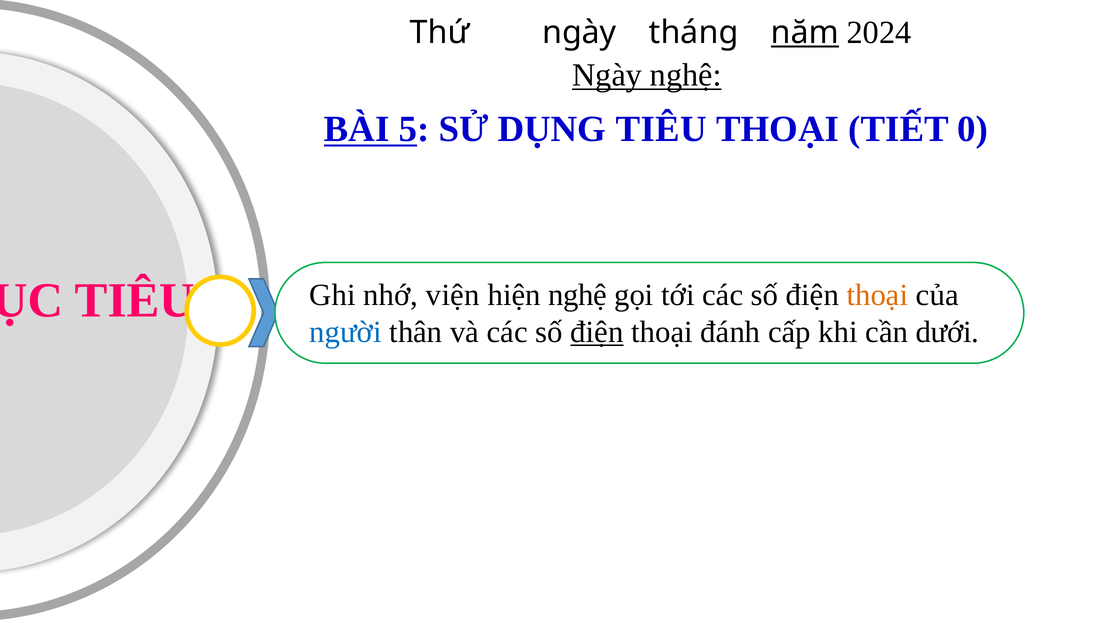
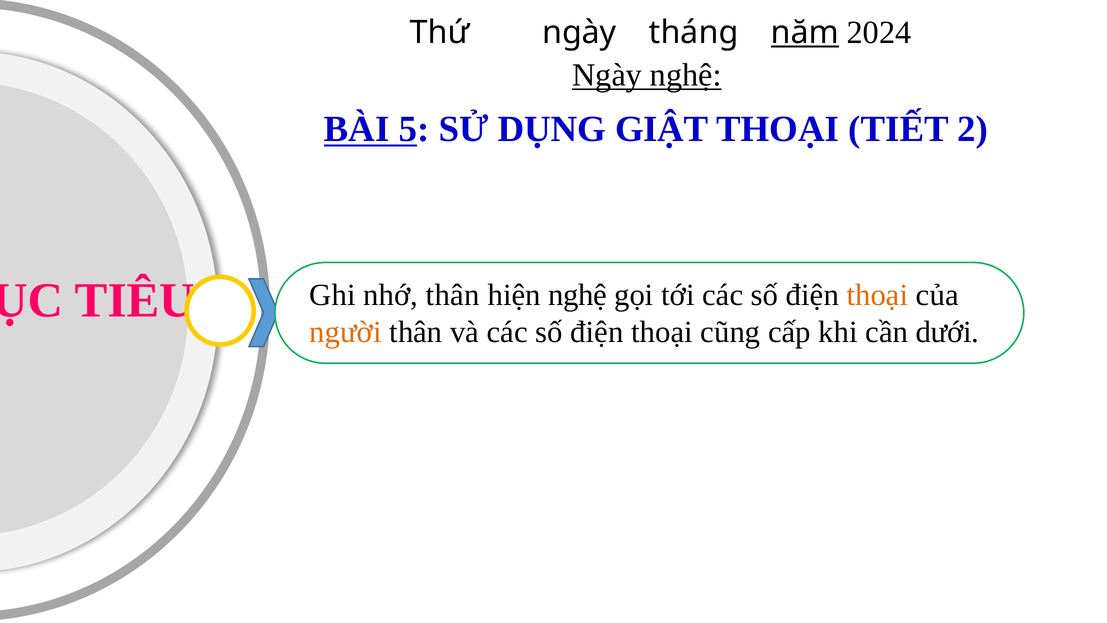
DỤNG TIÊU: TIÊU -> GIẬT
0: 0 -> 2
nhớ viện: viện -> thân
người colour: blue -> orange
điện at (597, 332) underline: present -> none
đánh: đánh -> cũng
